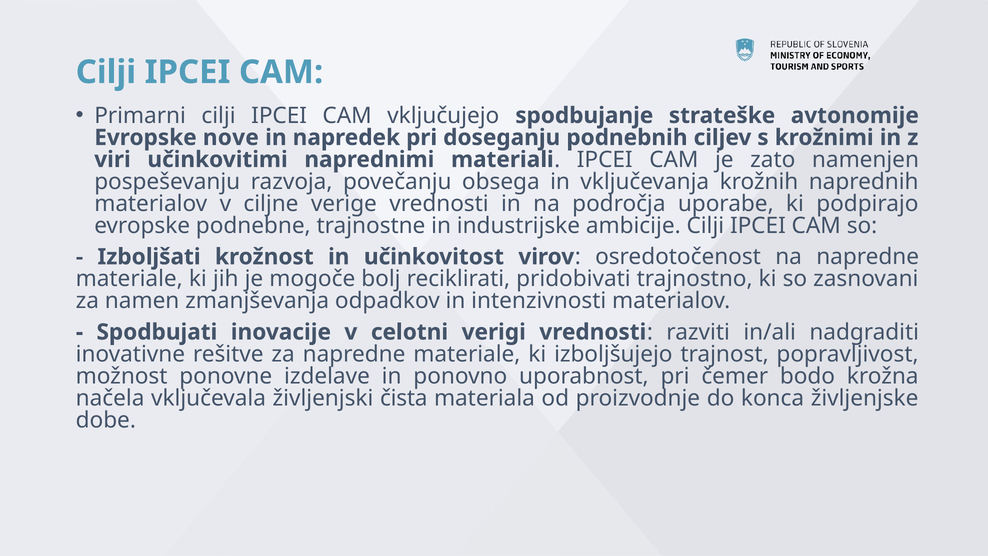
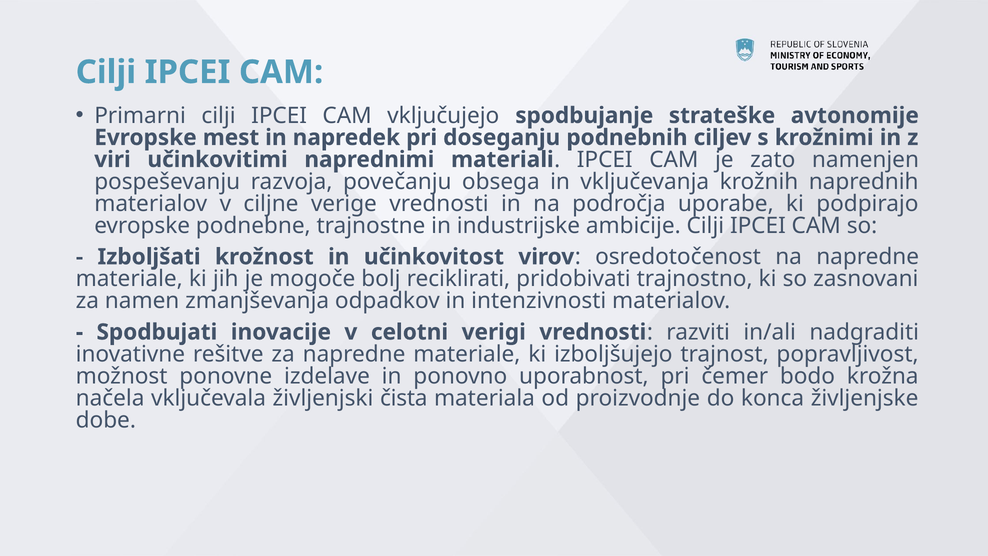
nove: nove -> mest
